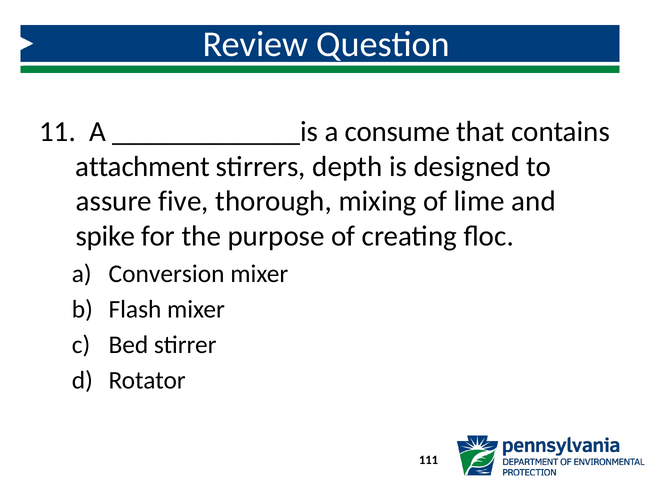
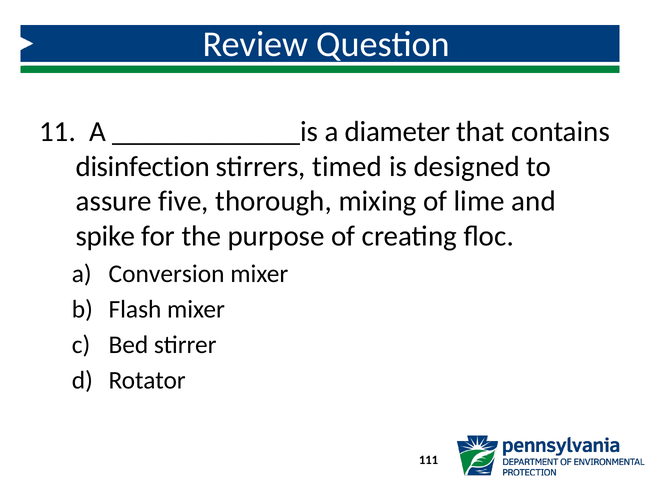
consume: consume -> diameter
attachment: attachment -> disinfection
depth: depth -> timed
